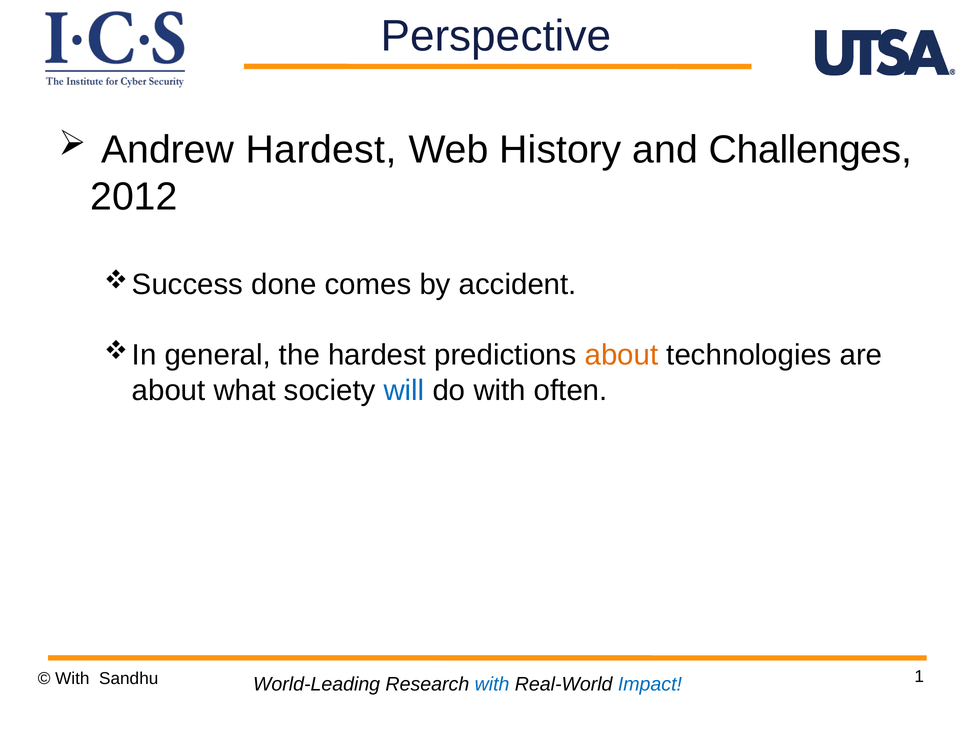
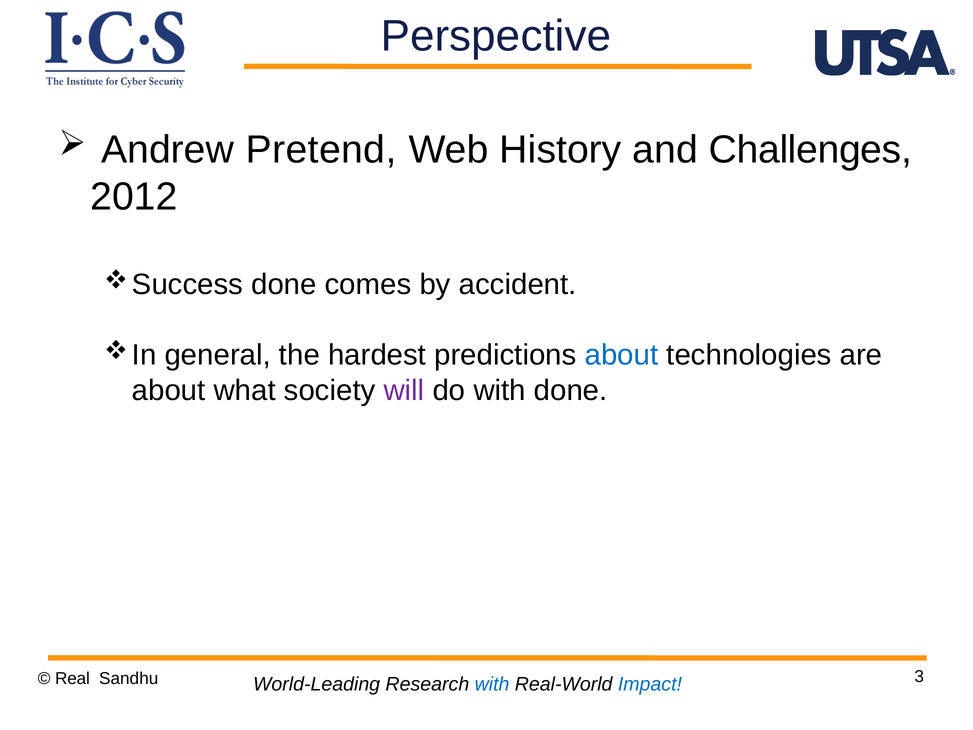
Andrew Hardest: Hardest -> Pretend
about at (621, 355) colour: orange -> blue
will colour: blue -> purple
with often: often -> done
With at (72, 678): With -> Real
1: 1 -> 3
